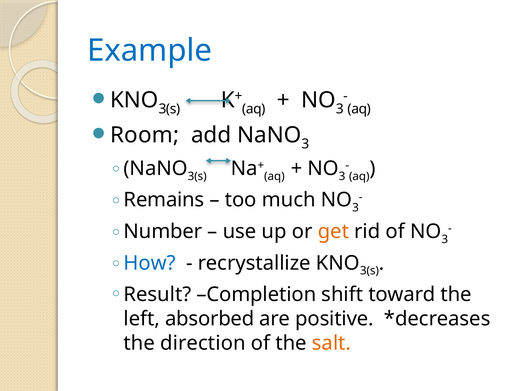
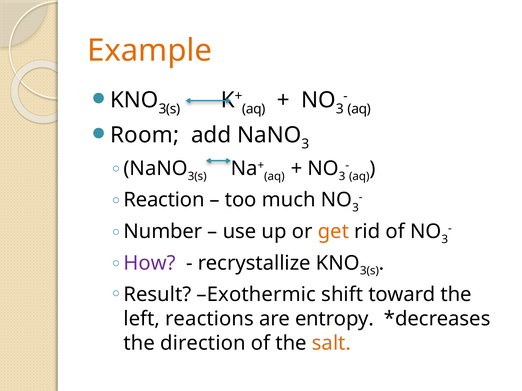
Example colour: blue -> orange
Remains: Remains -> Reaction
How colour: blue -> purple
Completion: Completion -> Exothermic
absorbed: absorbed -> reactions
positive: positive -> entropy
